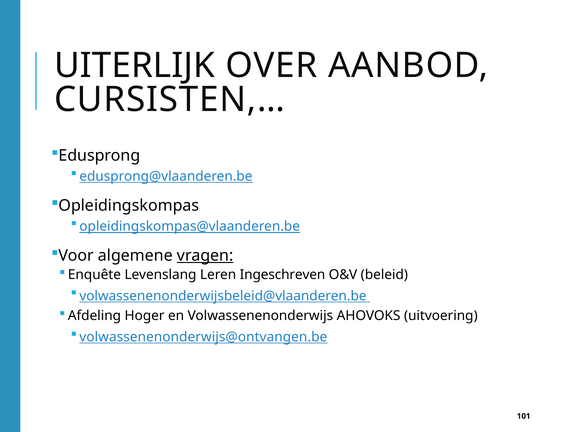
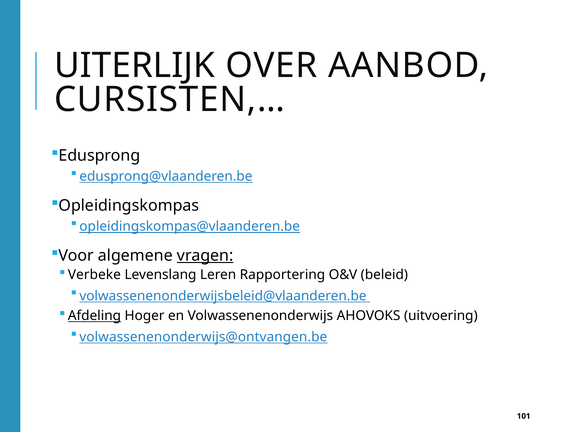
Enquête: Enquête -> Verbeke
Ingeschreven: Ingeschreven -> Rapportering
Afdeling underline: none -> present
